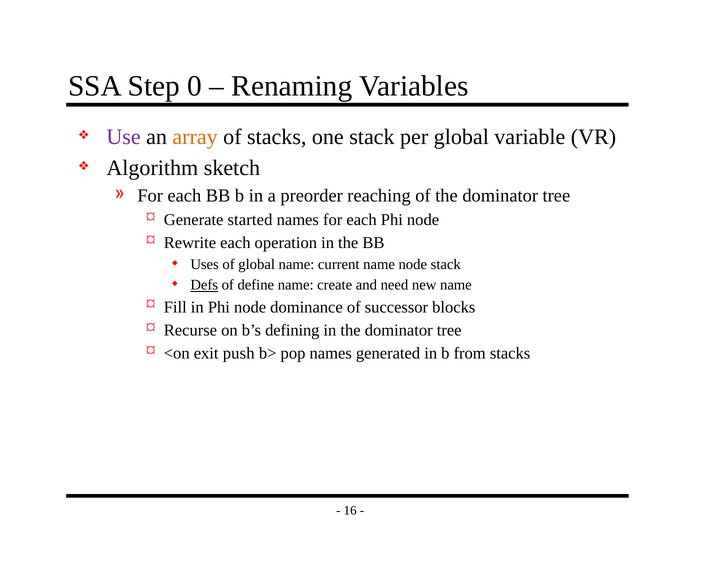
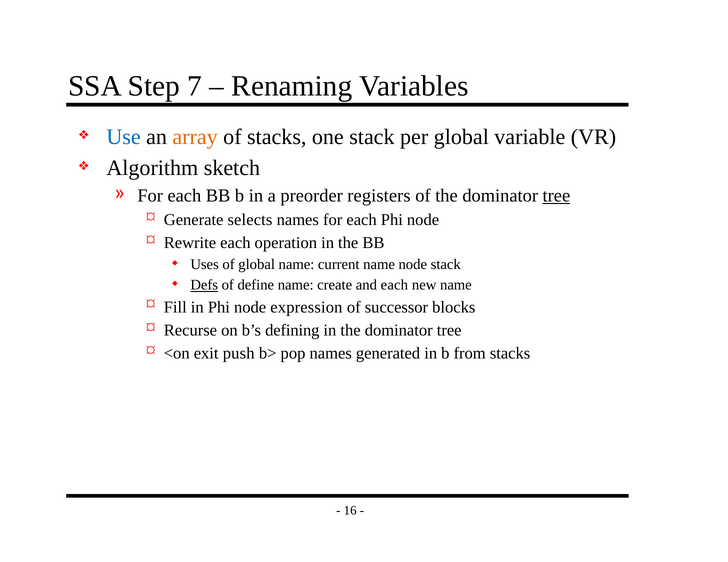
0: 0 -> 7
Use colour: purple -> blue
reaching: reaching -> registers
tree at (556, 196) underline: none -> present
started: started -> selects
and need: need -> each
dominance: dominance -> expression
